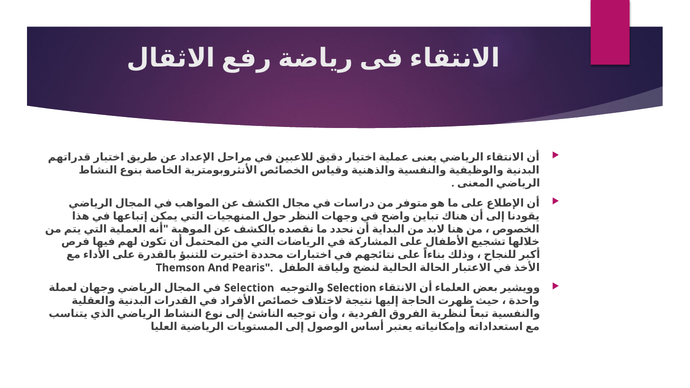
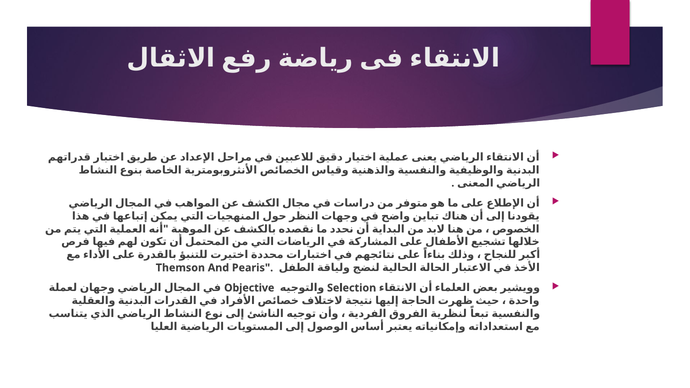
Selection at (249, 288): Selection -> Objective
